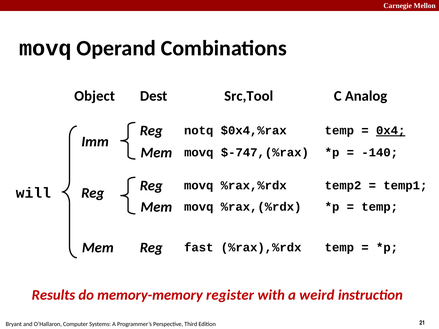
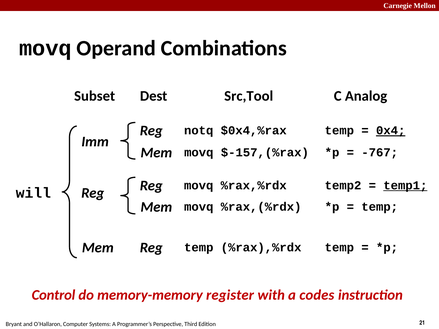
Object: Object -> Subset
$-747,(%rax: $-747,(%rax -> $-157,(%rax
-140: -140 -> -767
temp1 underline: none -> present
fast at (199, 248): fast -> temp
Results: Results -> Control
weird: weird -> codes
